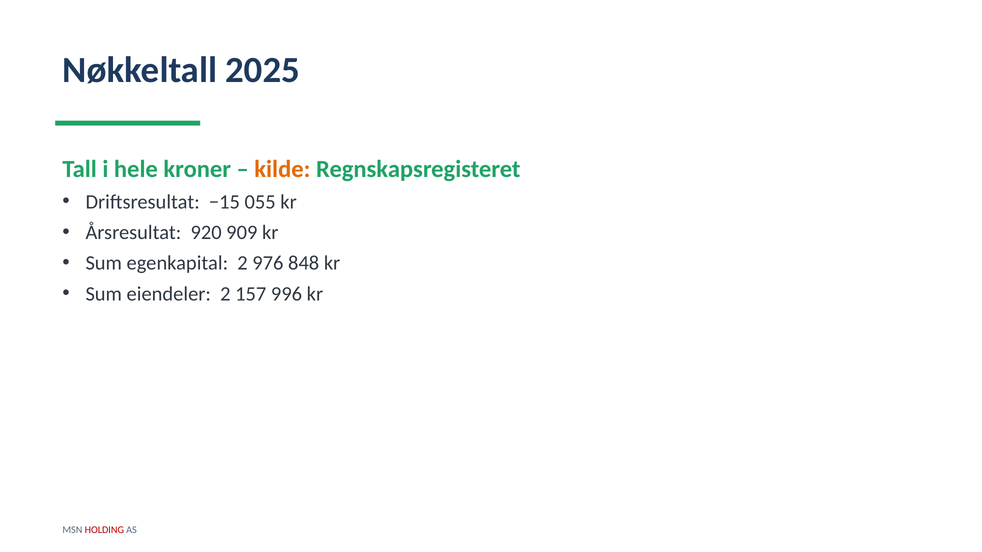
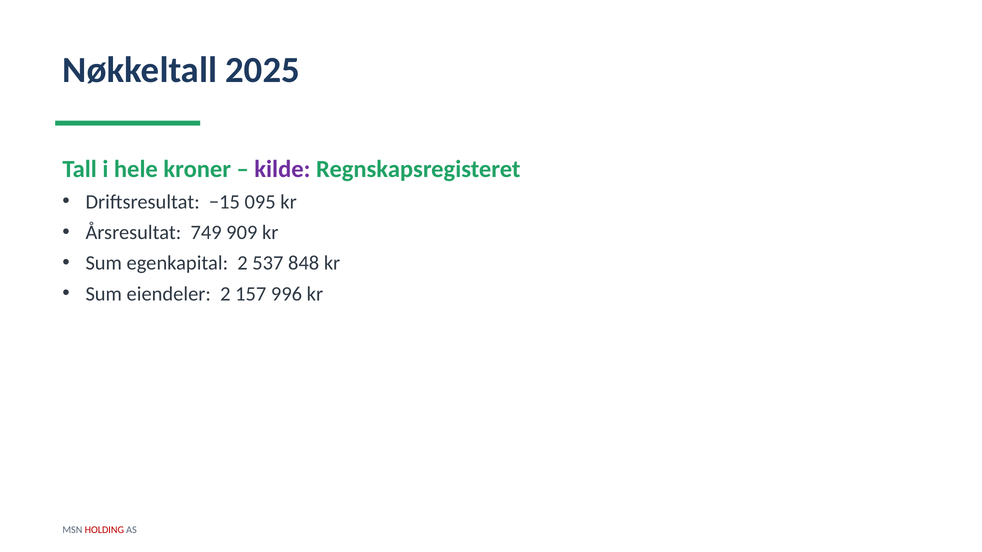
kilde colour: orange -> purple
055: 055 -> 095
920: 920 -> 749
976: 976 -> 537
